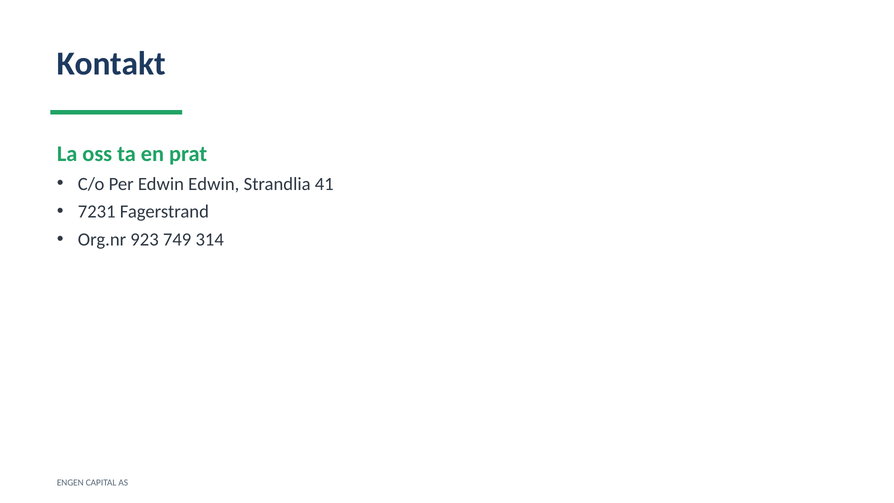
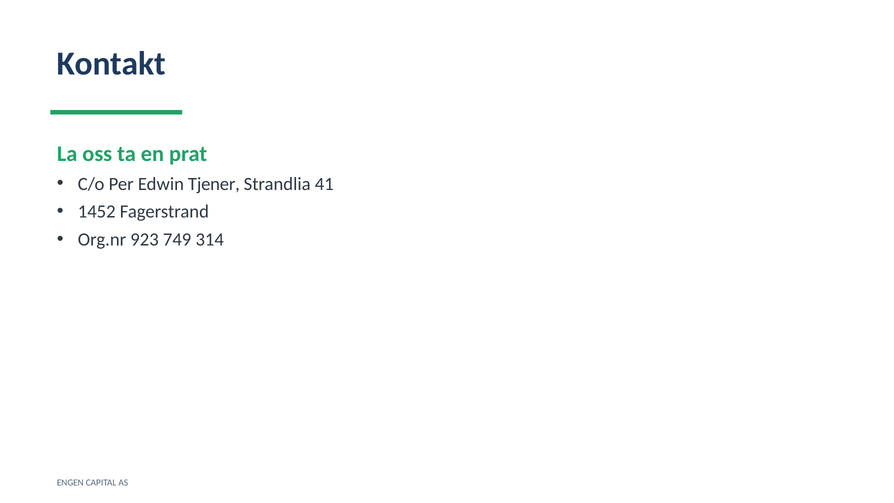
Edwin Edwin: Edwin -> Tjener
7231: 7231 -> 1452
